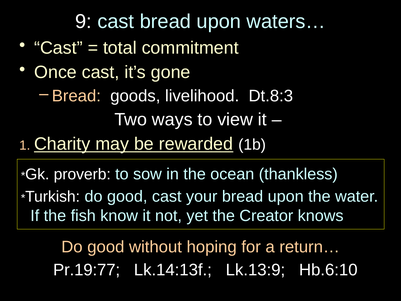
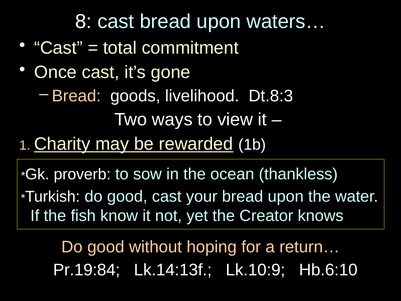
9: 9 -> 8
Pr.19:77: Pr.19:77 -> Pr.19:84
Lk.13:9: Lk.13:9 -> Lk.10:9
